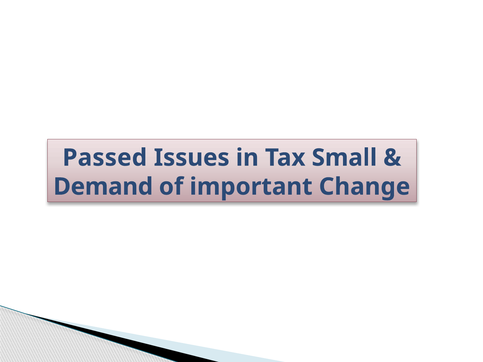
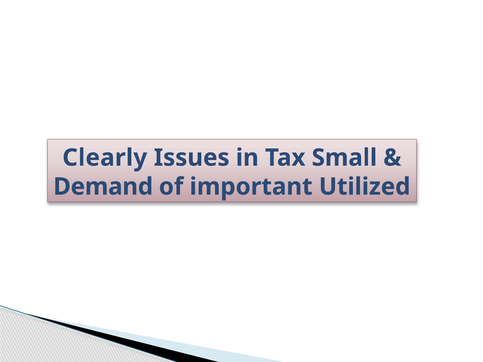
Passed: Passed -> Clearly
Change: Change -> Utilized
